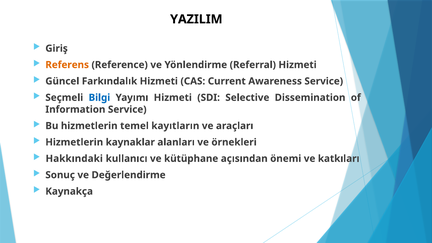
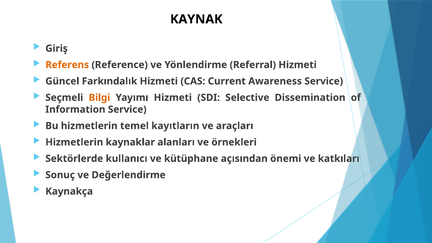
YAZILIM: YAZILIM -> KAYNAK
Bilgi colour: blue -> orange
Hakkındaki: Hakkındaki -> Sektörlerde
